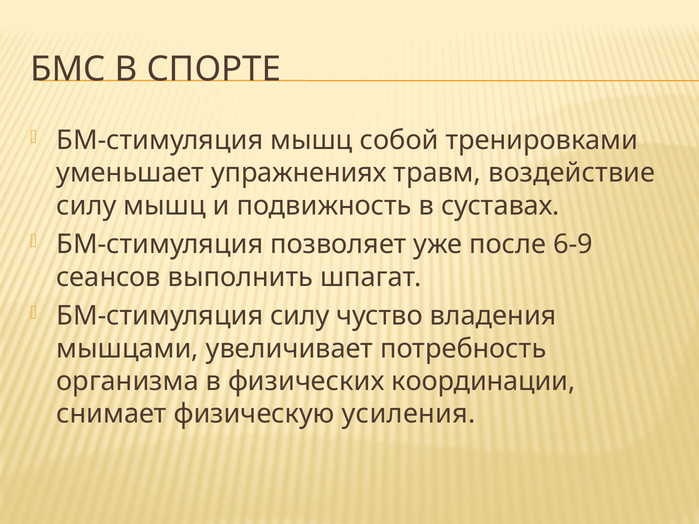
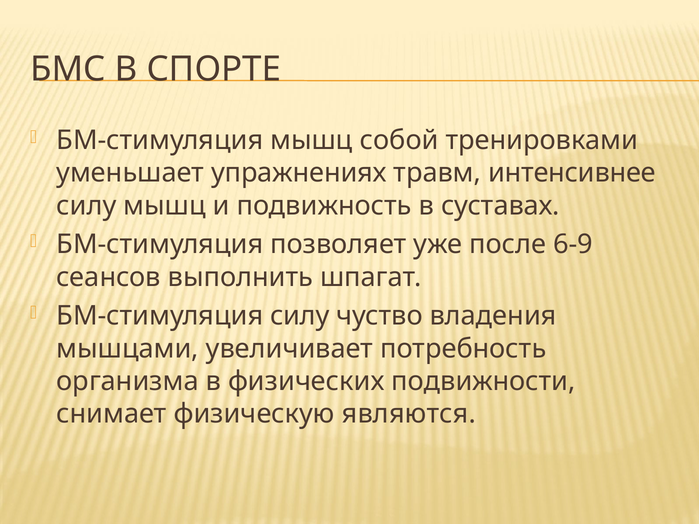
воздействие: воздействие -> интенсивнее
координации: координации -> подвижности
усиления: усиления -> являются
